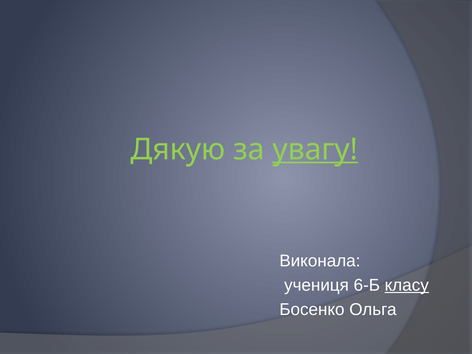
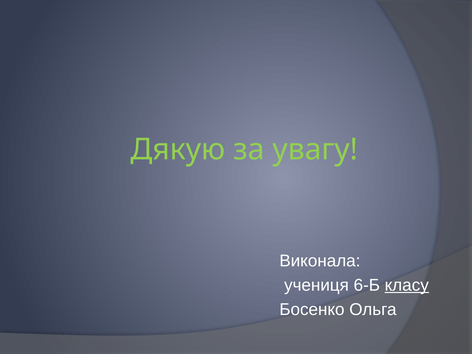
увагу underline: present -> none
